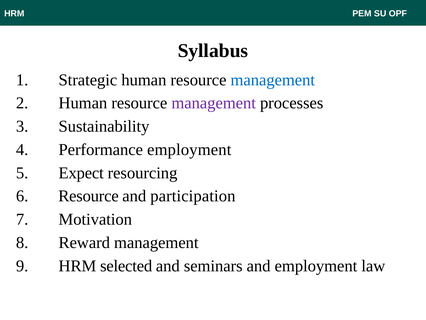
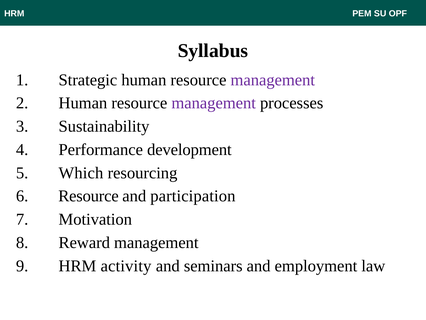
management at (273, 80) colour: blue -> purple
Performance employment: employment -> development
Expect: Expect -> Which
selected: selected -> activity
